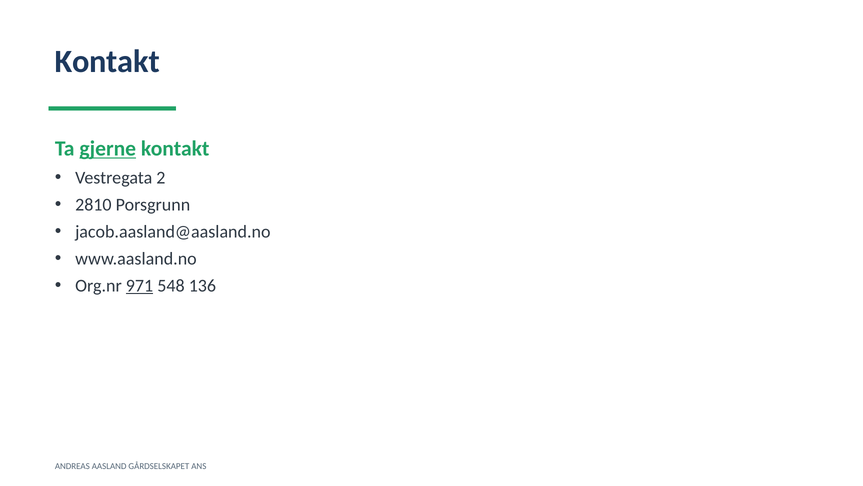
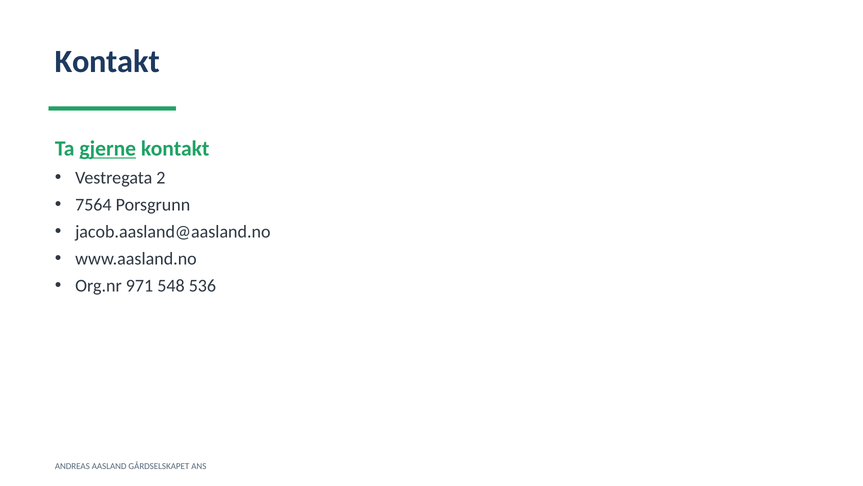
2810: 2810 -> 7564
971 underline: present -> none
136: 136 -> 536
